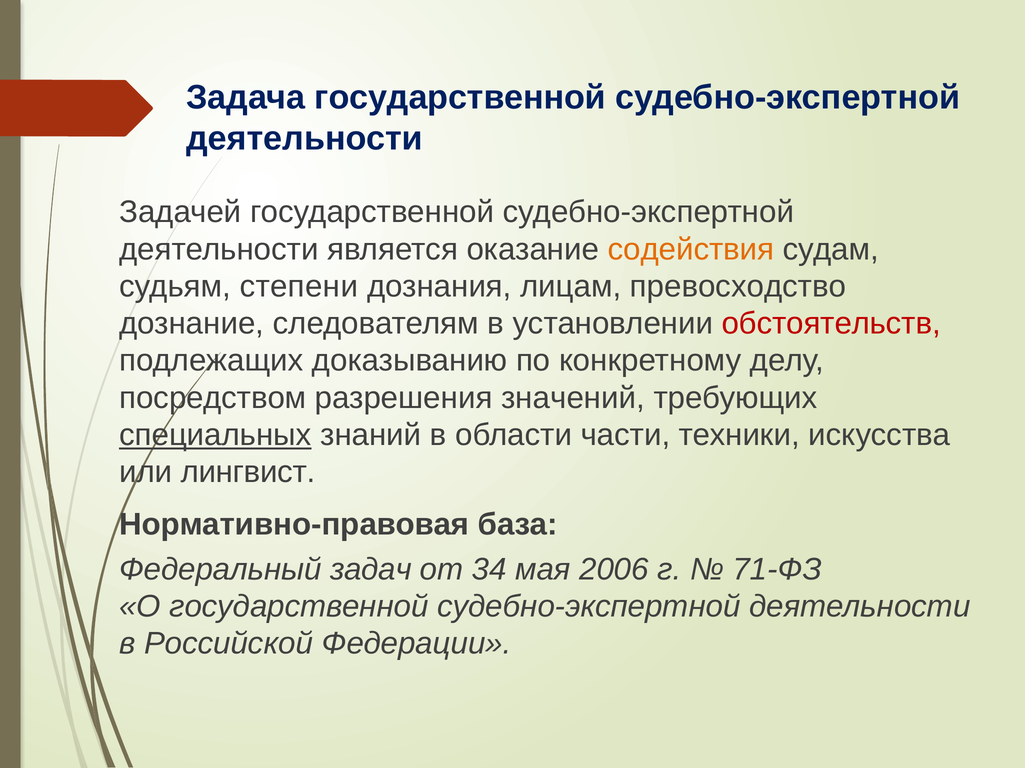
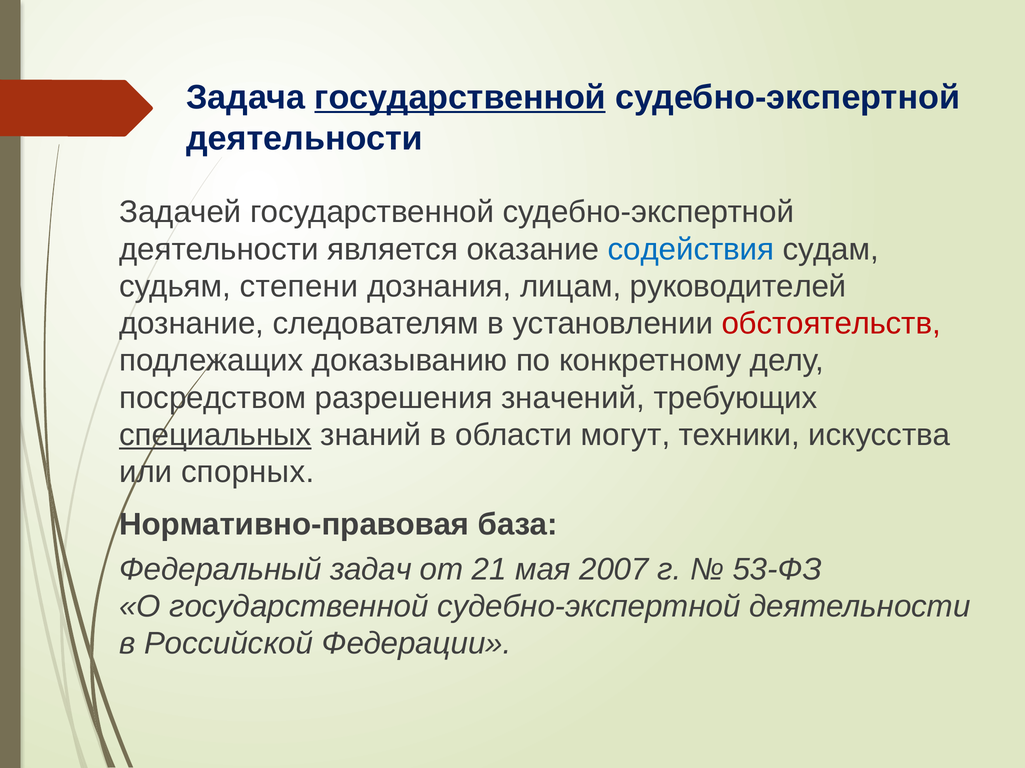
государственной at (460, 98) underline: none -> present
содействия colour: orange -> blue
превосходство: превосходство -> руководителей
части: части -> могут
лингвист: лингвист -> спорных
34: 34 -> 21
2006: 2006 -> 2007
71-ФЗ: 71-ФЗ -> 53-ФЗ
